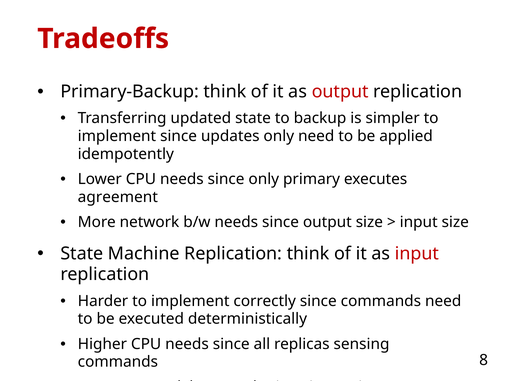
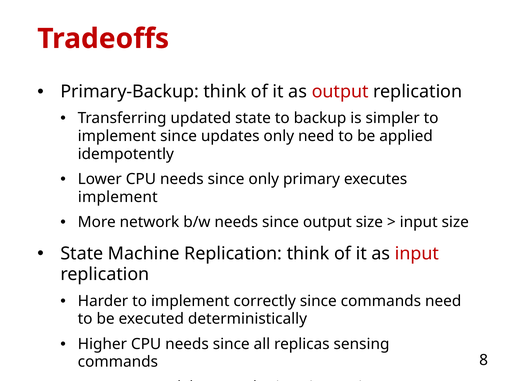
agreement at (118, 197): agreement -> implement
